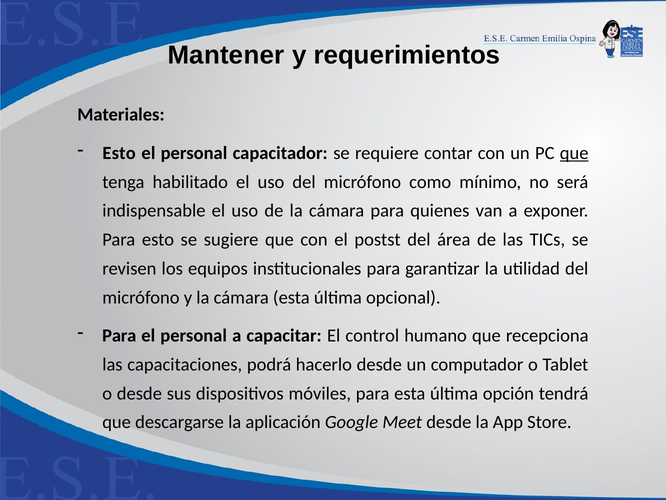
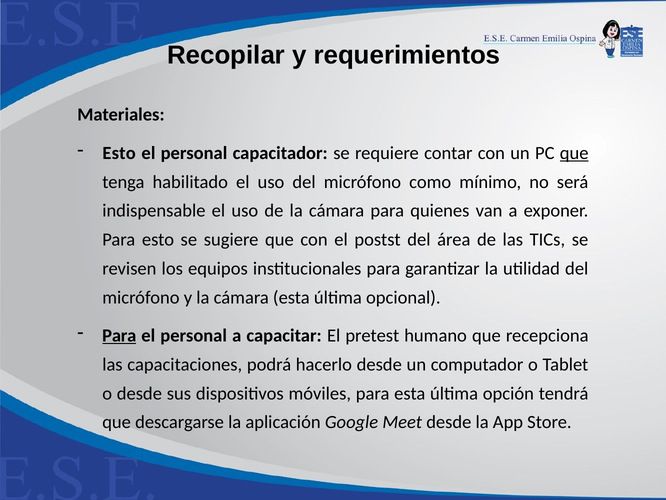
Mantener: Mantener -> Recopilar
Para at (119, 335) underline: none -> present
control: control -> pretest
